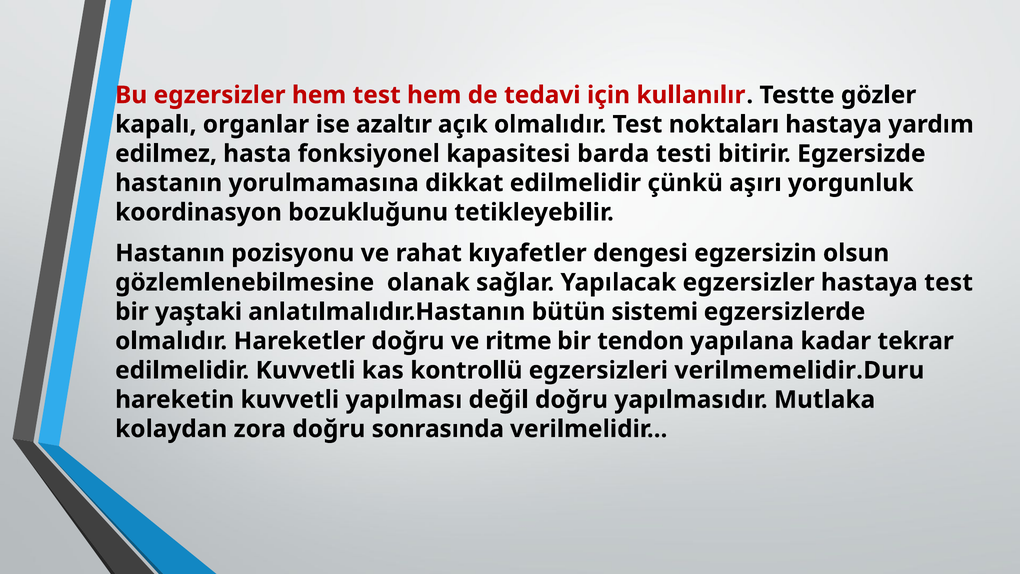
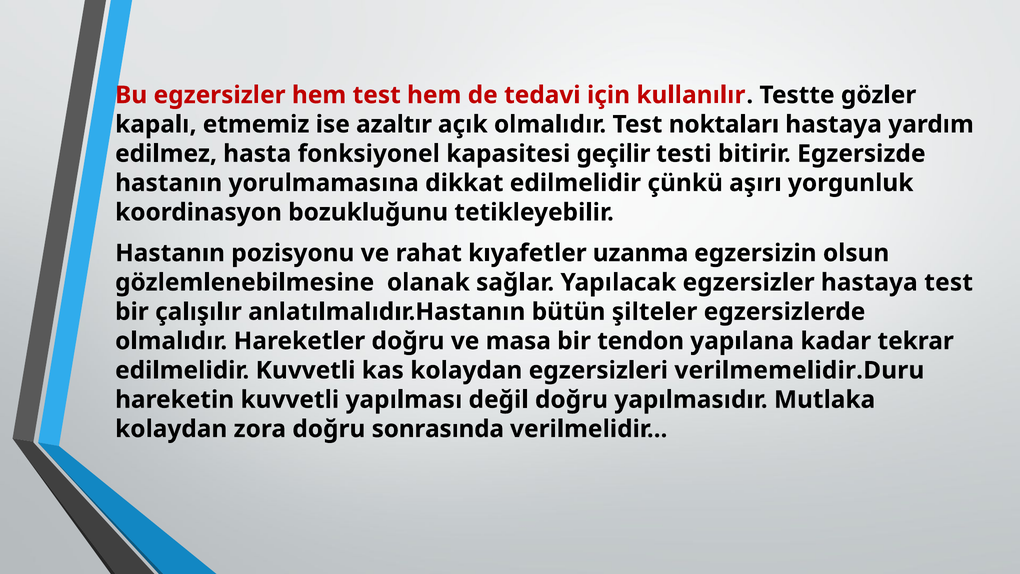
organlar: organlar -> etmemiz
barda: barda -> geçilir
dengesi: dengesi -> uzanma
yaştaki: yaştaki -> çalışılır
sistemi: sistemi -> şilteler
ritme: ritme -> masa
kas kontrollü: kontrollü -> kolaydan
